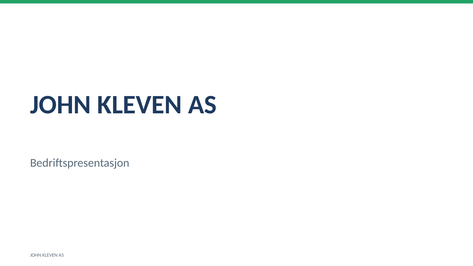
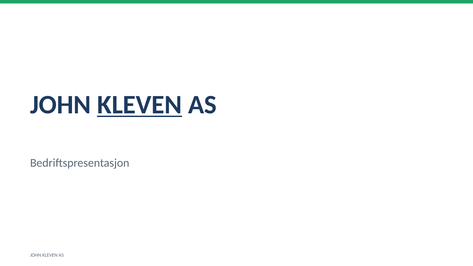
KLEVEN at (140, 105) underline: none -> present
